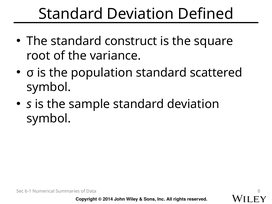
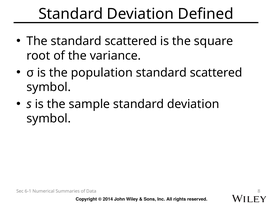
The standard construct: construct -> scattered
